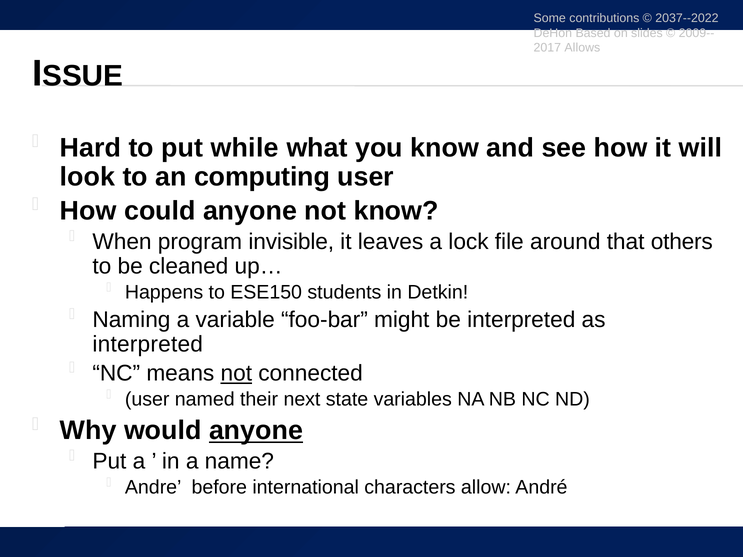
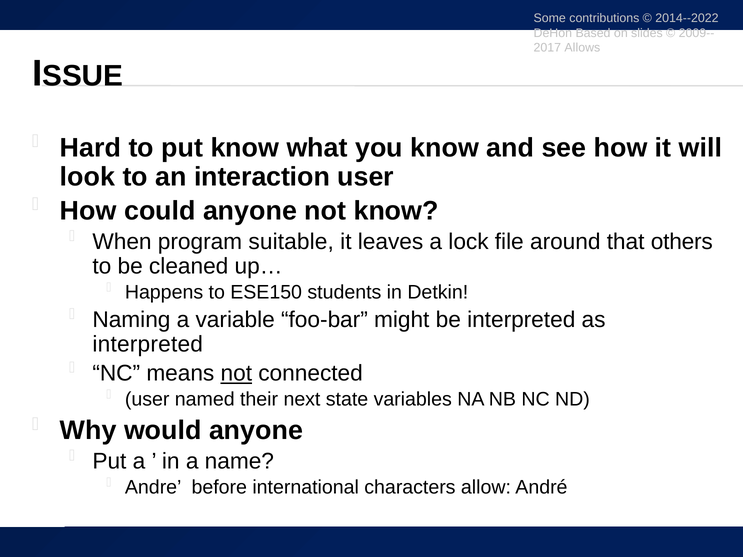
2037--2022: 2037--2022 -> 2014--2022
put while: while -> know
computing: computing -> interaction
invisible: invisible -> suitable
anyone at (256, 431) underline: present -> none
